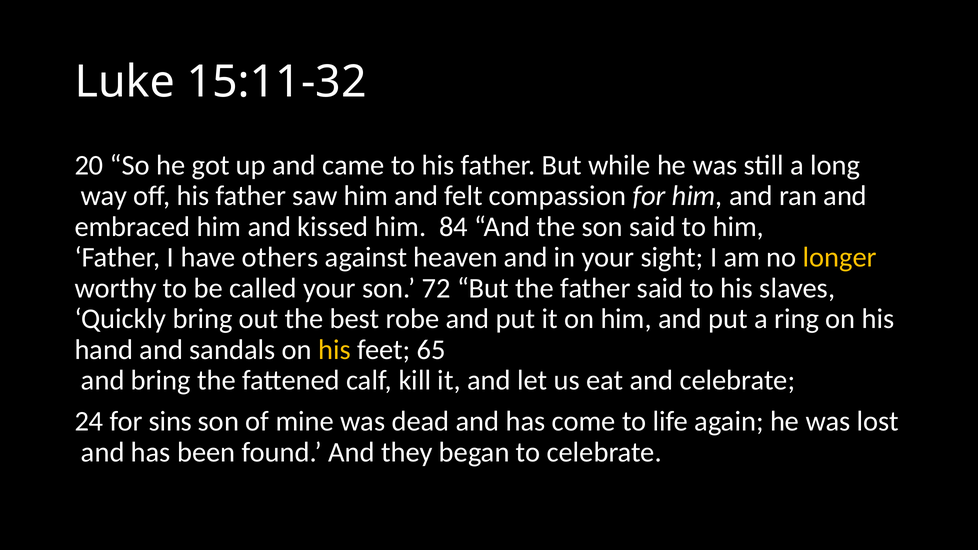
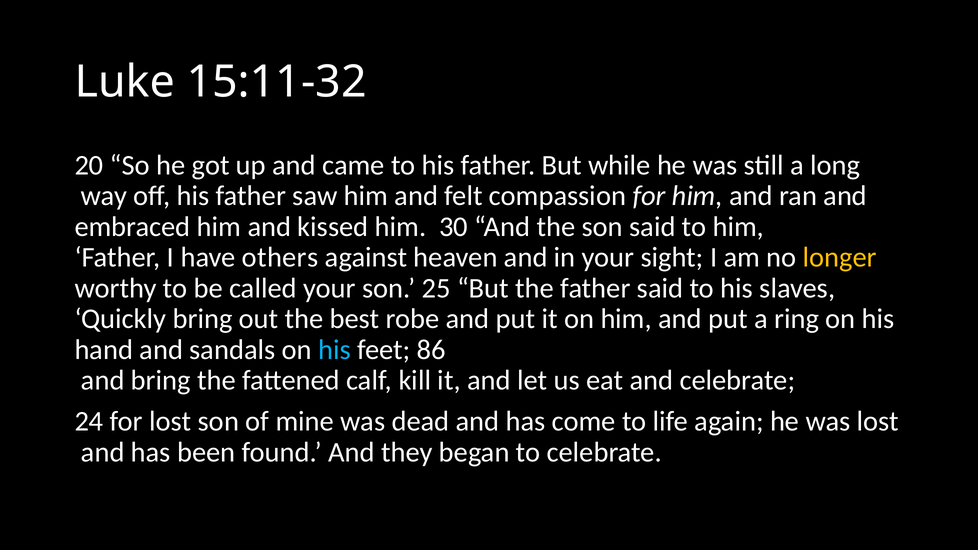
84: 84 -> 30
72: 72 -> 25
his at (334, 350) colour: yellow -> light blue
65: 65 -> 86
for sins: sins -> lost
